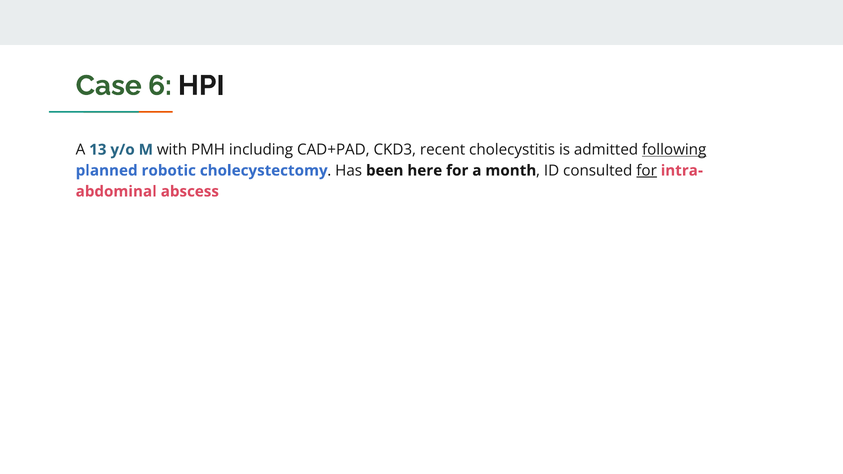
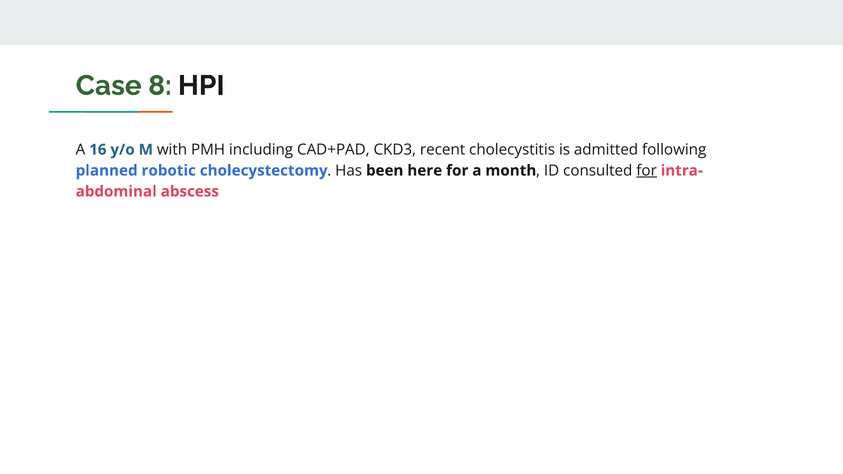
6: 6 -> 8
13: 13 -> 16
following underline: present -> none
